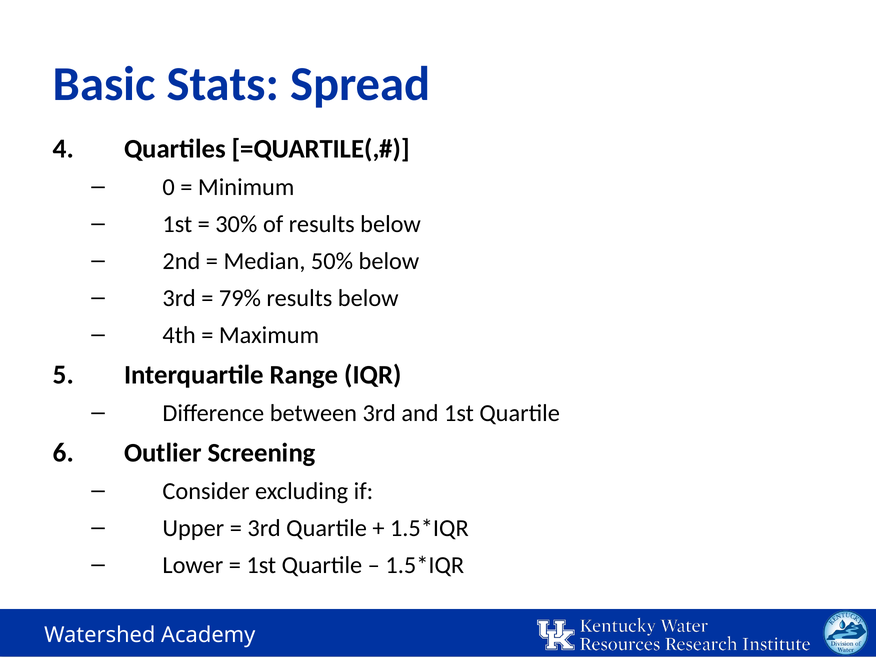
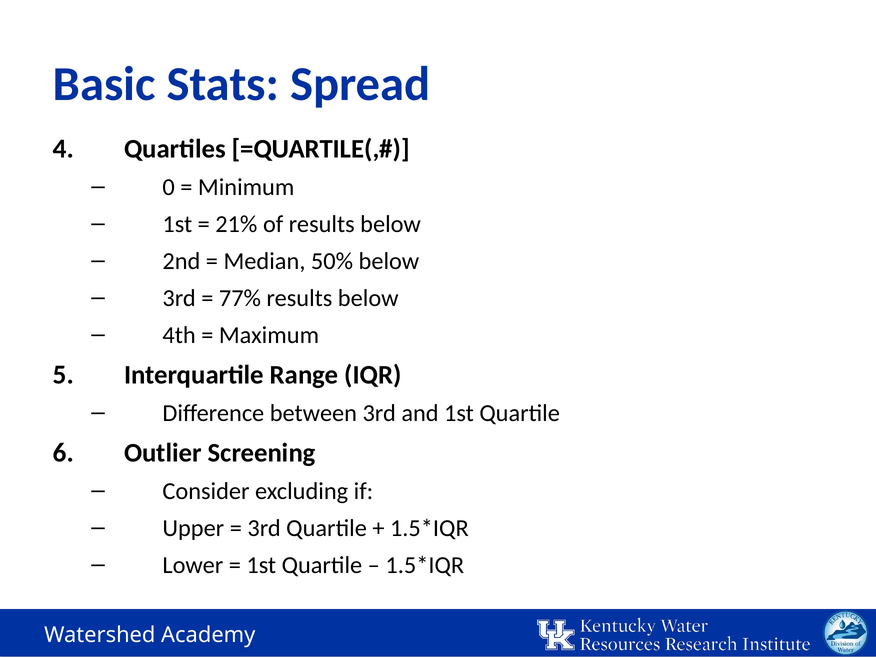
30%: 30% -> 21%
79%: 79% -> 77%
